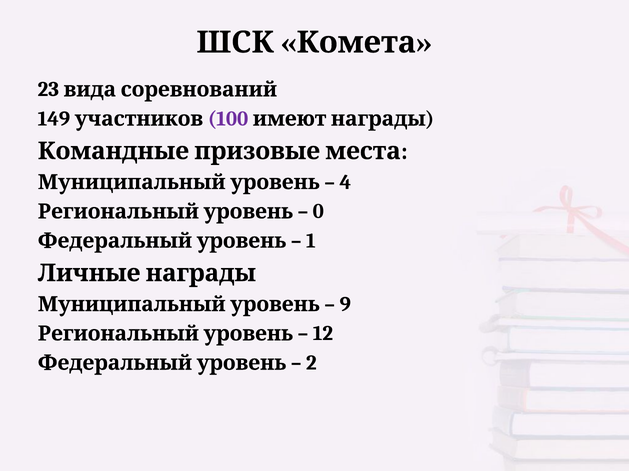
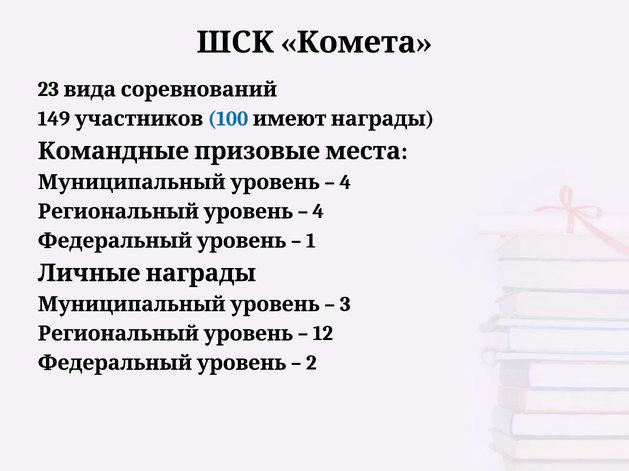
100 colour: purple -> blue
0 at (318, 212): 0 -> 4
9: 9 -> 3
